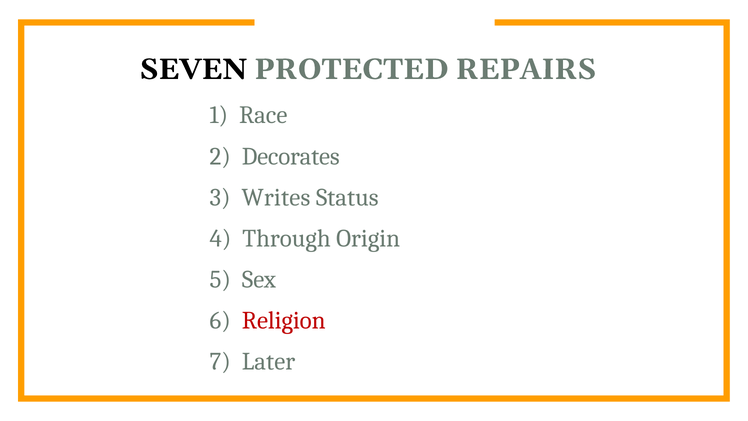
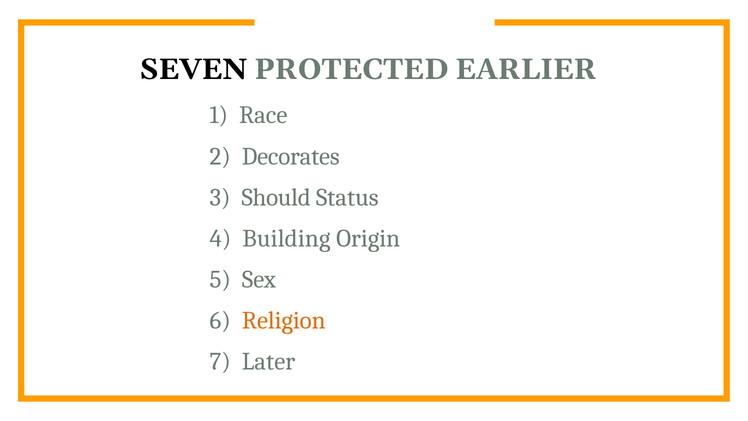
REPAIRS: REPAIRS -> EARLIER
Writes: Writes -> Should
Through: Through -> Building
Religion colour: red -> orange
